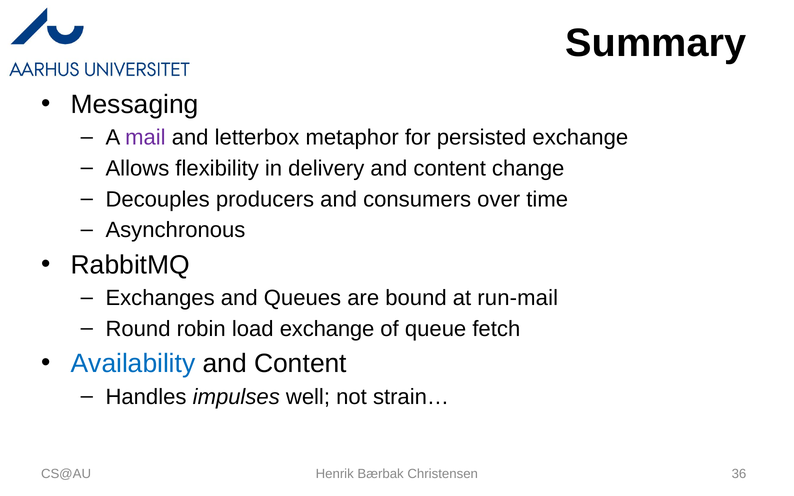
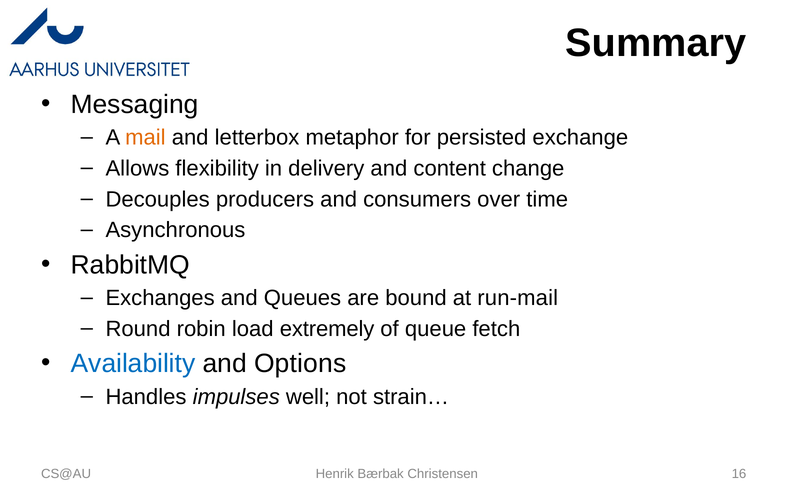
mail colour: purple -> orange
load exchange: exchange -> extremely
Content at (300, 364): Content -> Options
36: 36 -> 16
